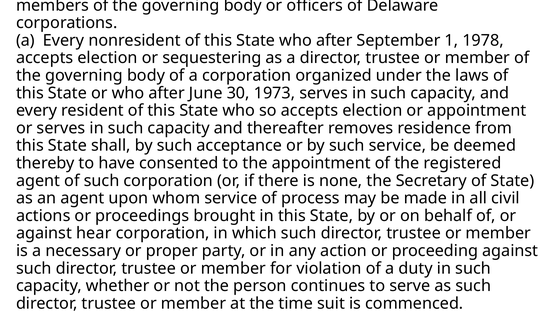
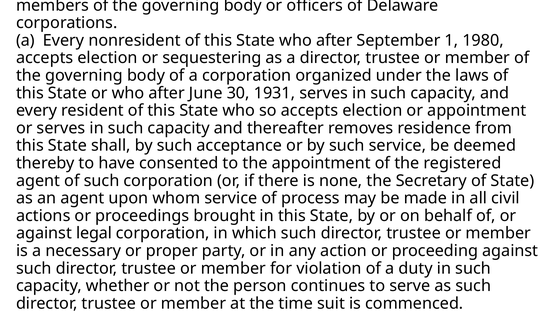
1978: 1978 -> 1980
1973: 1973 -> 1931
hear: hear -> legal
